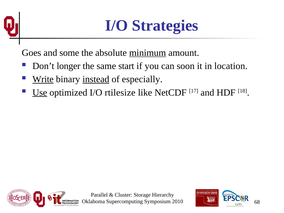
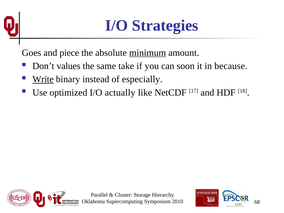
some: some -> piece
longer: longer -> values
start: start -> take
location: location -> because
instead underline: present -> none
Use underline: present -> none
rtilesize: rtilesize -> actually
